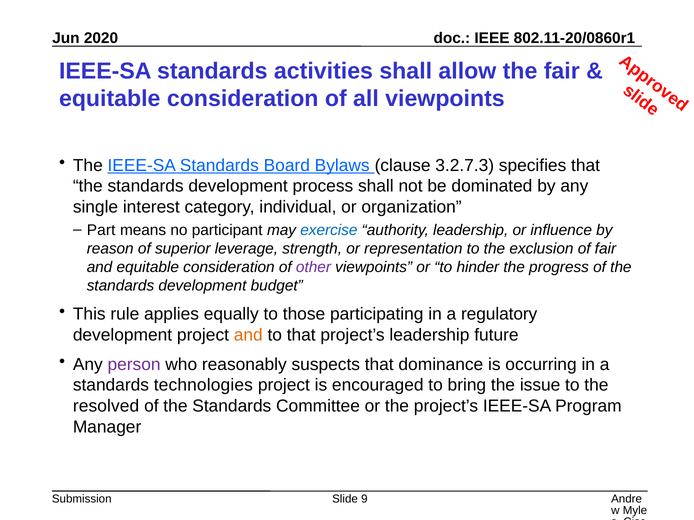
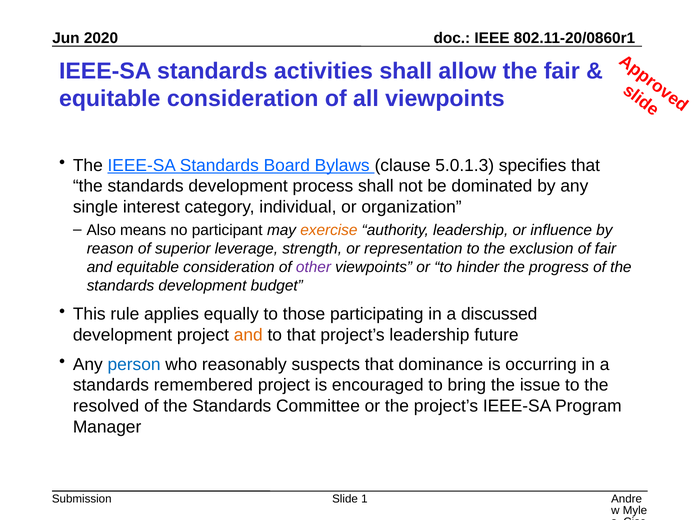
3.2.7.3: 3.2.7.3 -> 5.0.1.3
Part: Part -> Also
exercise colour: blue -> orange
regulatory: regulatory -> discussed
person colour: purple -> blue
technologies: technologies -> remembered
9: 9 -> 1
